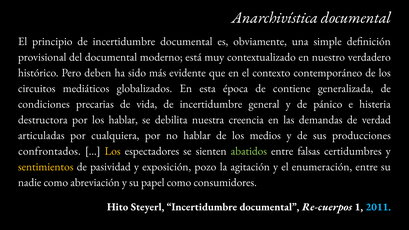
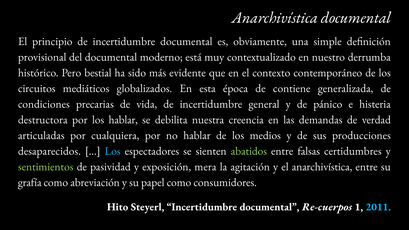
verdadero: verdadero -> derrumba
deben: deben -> bestial
confrontados: confrontados -> desaparecidos
Los at (113, 151) colour: yellow -> light blue
sentimientos colour: yellow -> light green
pozo: pozo -> mera
el enumeración: enumeración -> anarchivística
nadie: nadie -> grafía
